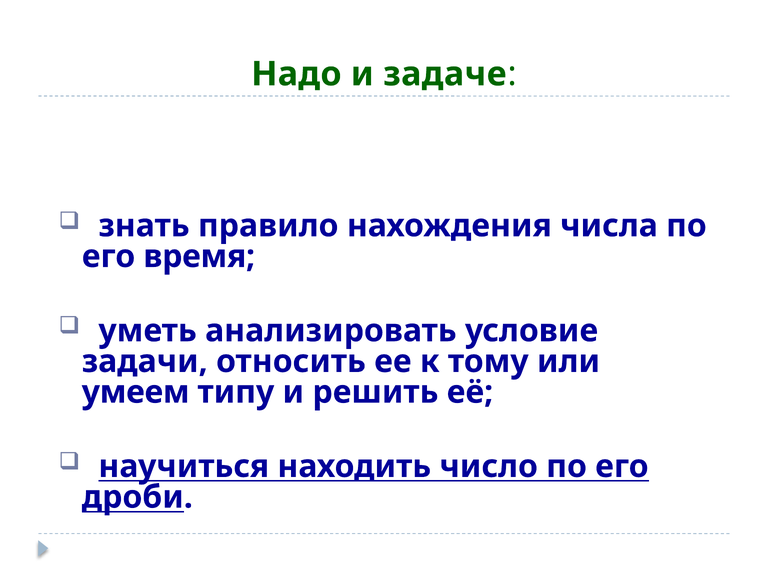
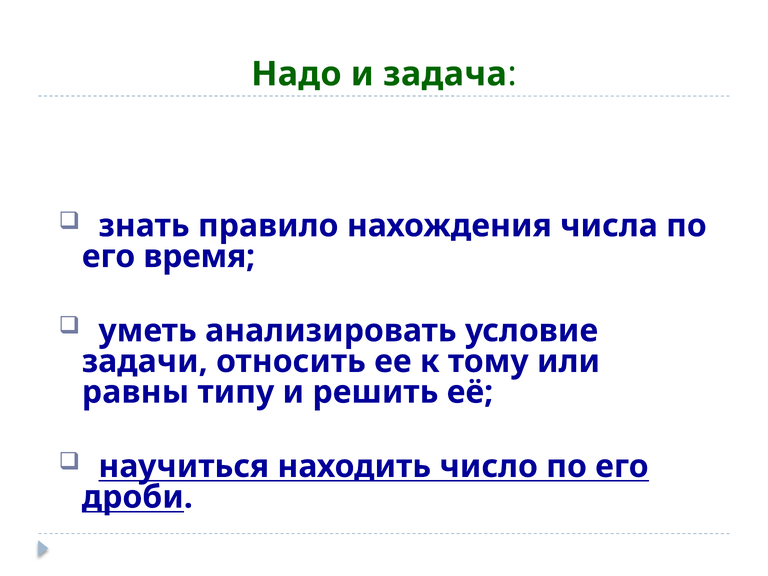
задаче: задаче -> задача
умеем: умеем -> равны
